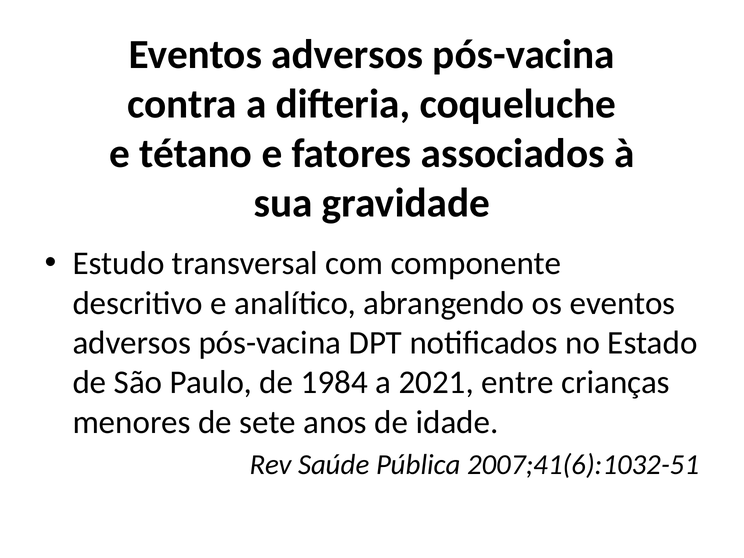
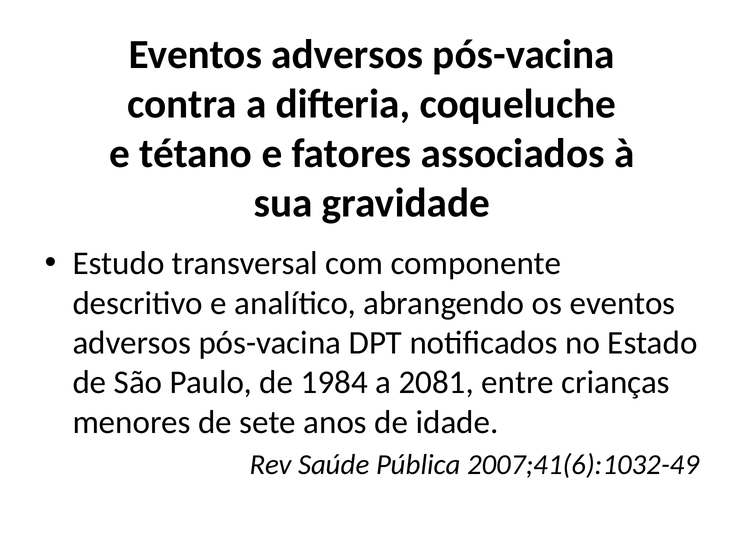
2021: 2021 -> 2081
2007;41(6):1032-51: 2007;41(6):1032-51 -> 2007;41(6):1032-49
